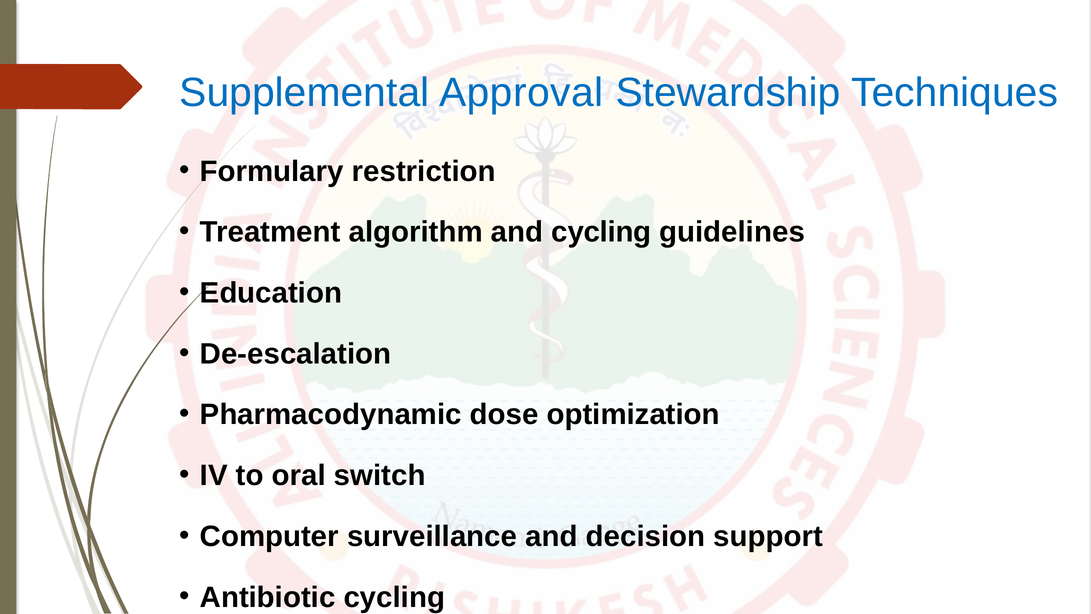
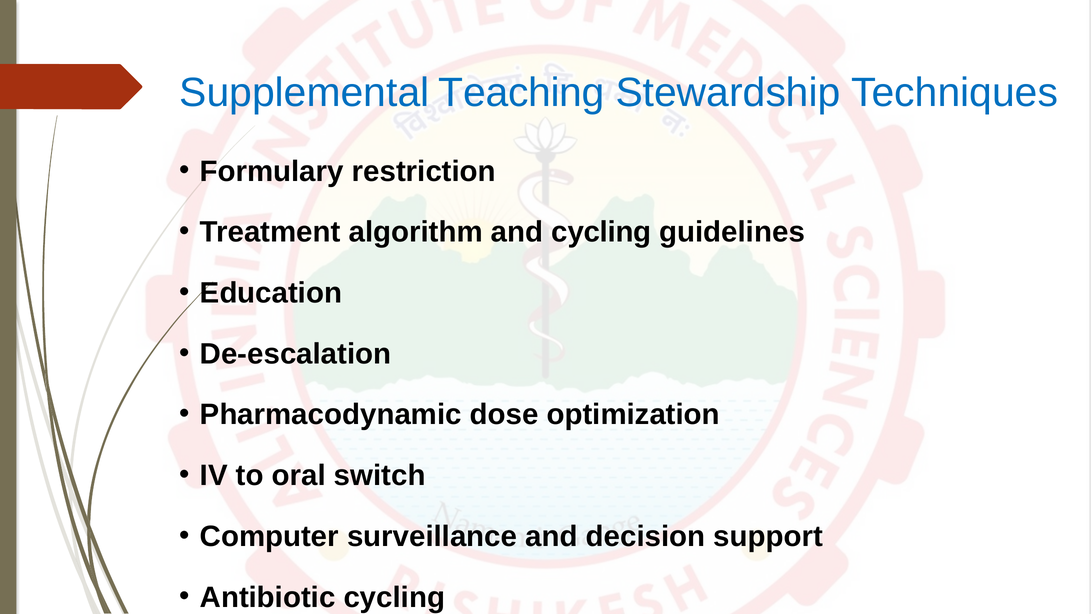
Approval: Approval -> Teaching
